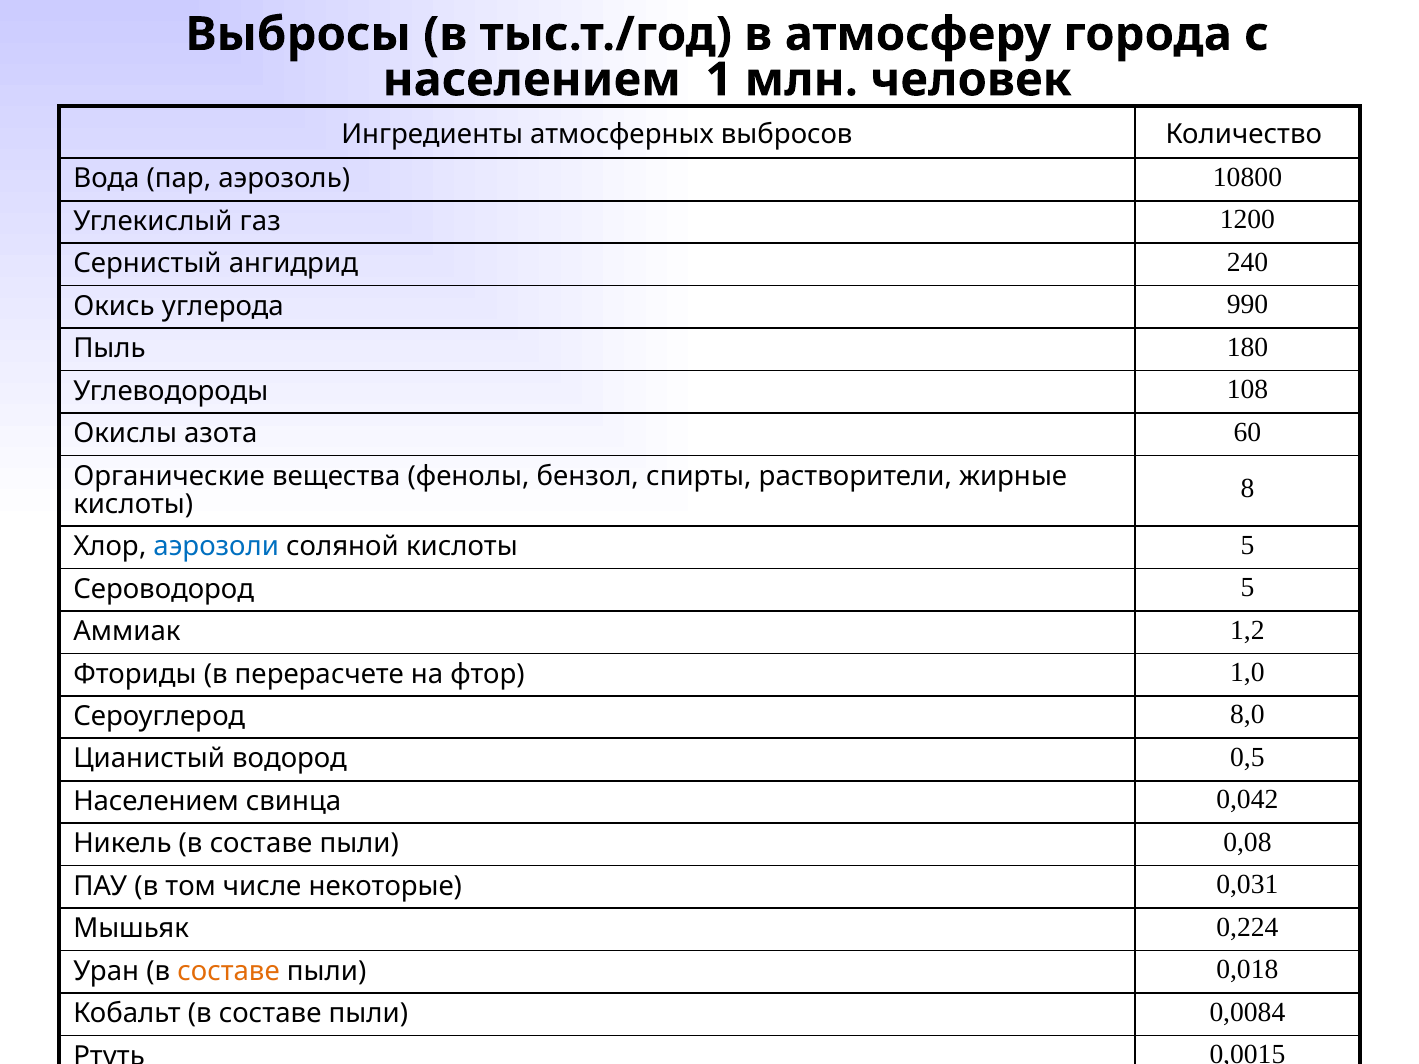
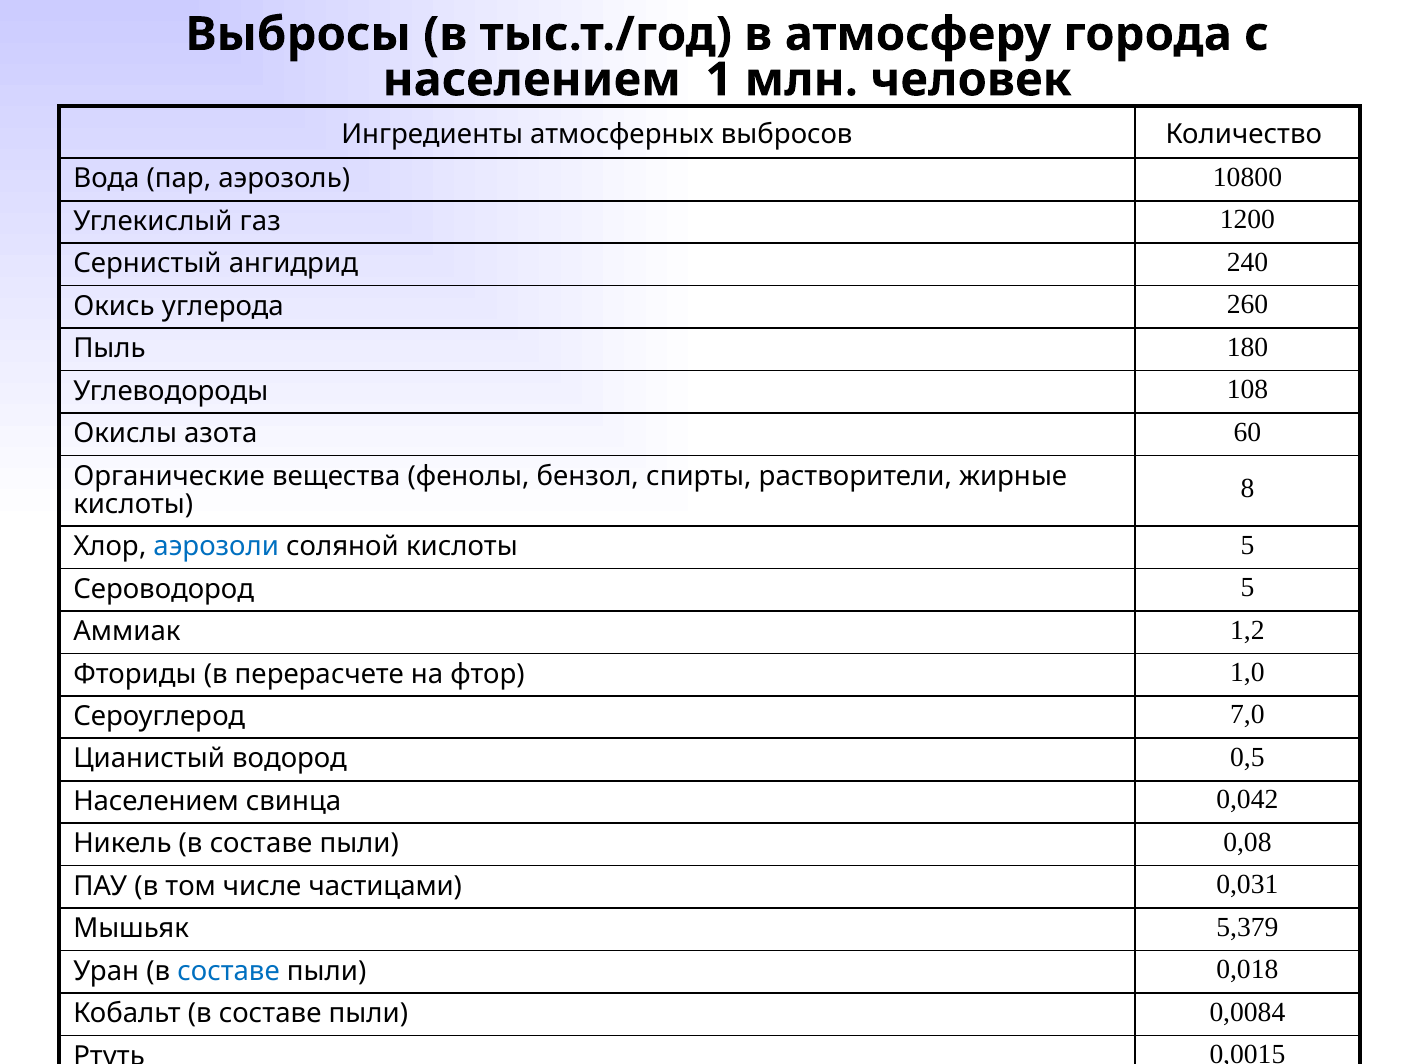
990: 990 -> 260
8,0: 8,0 -> 7,0
некоторые: некоторые -> частицами
0,224: 0,224 -> 5,379
составе at (229, 971) colour: orange -> blue
